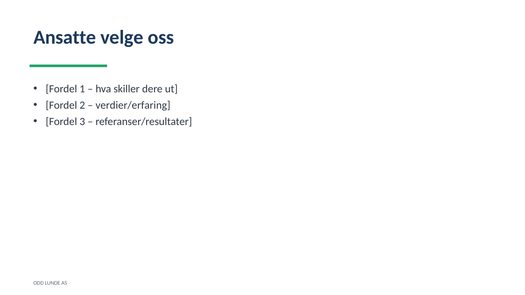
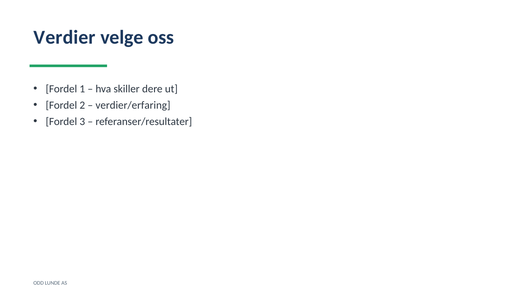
Ansatte: Ansatte -> Verdier
